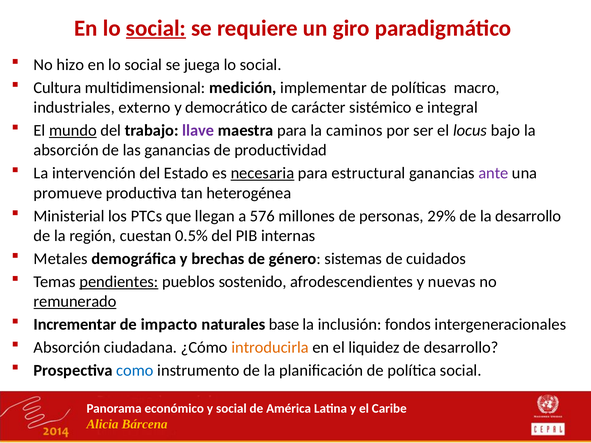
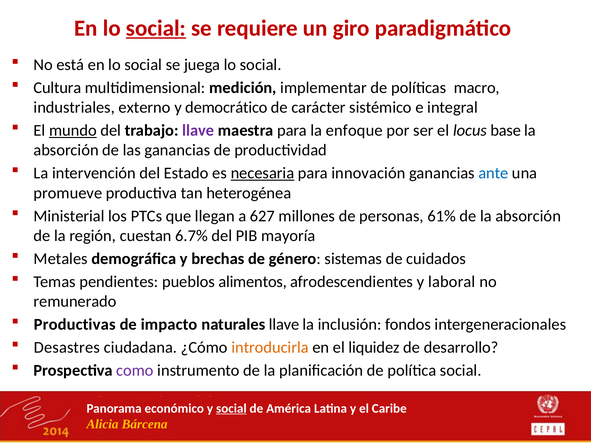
hizo: hizo -> está
caminos: caminos -> enfoque
bajo: bajo -> base
estructural: estructural -> innovación
ante colour: purple -> blue
576: 576 -> 627
29%: 29% -> 61%
de la desarrollo: desarrollo -> absorción
0.5%: 0.5% -> 6.7%
internas: internas -> mayoría
pendientes underline: present -> none
sostenido: sostenido -> alimentos
nuevas: nuevas -> laboral
remunerado underline: present -> none
Incrementar: Incrementar -> Productivas
naturales base: base -> llave
Absorción at (67, 348): Absorción -> Desastres
como colour: blue -> purple
social at (231, 409) underline: none -> present
